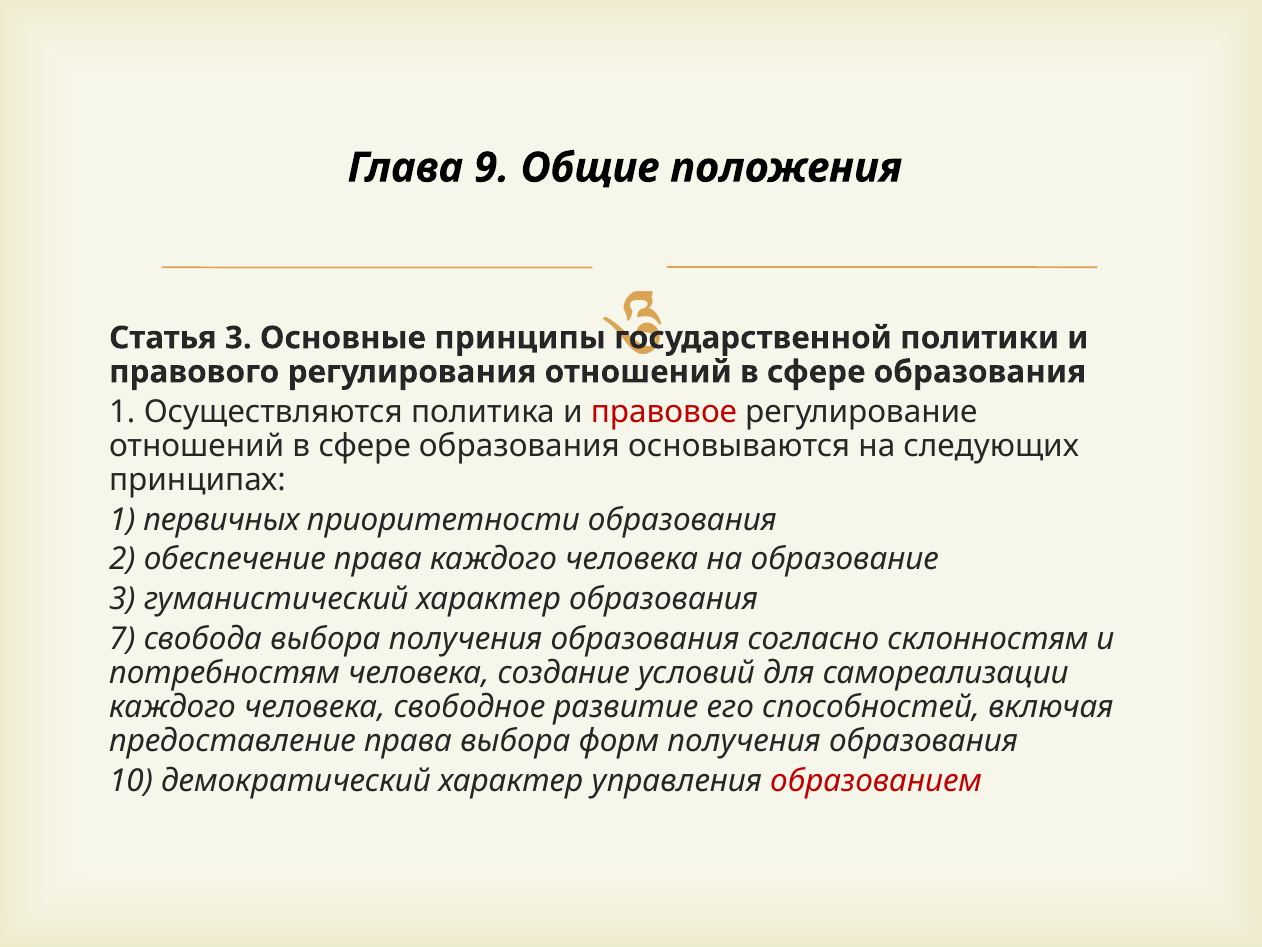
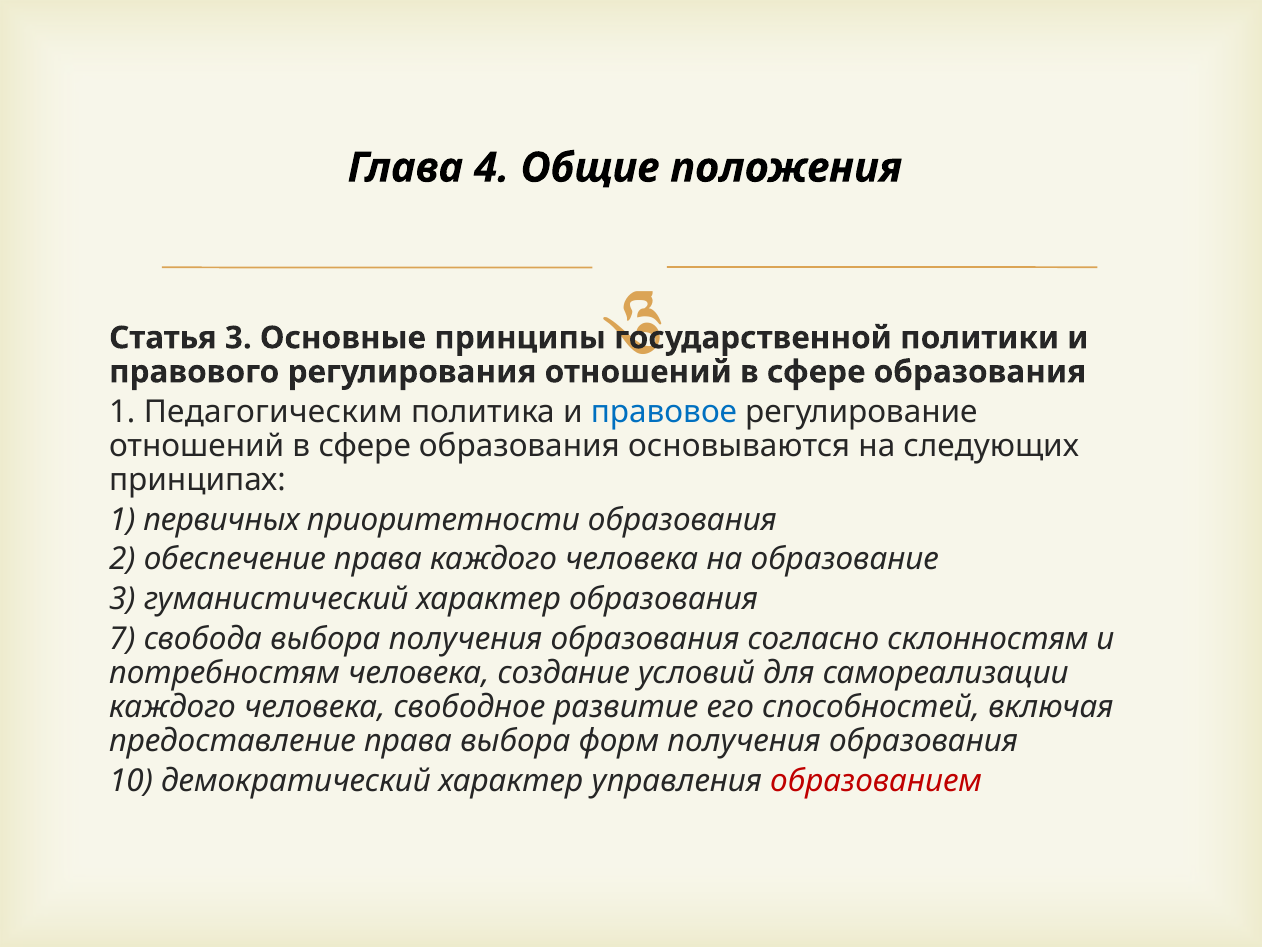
9: 9 -> 4
Осуществляются: Осуществляются -> Педагогическим
правовое colour: red -> blue
